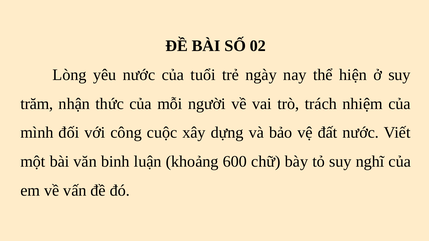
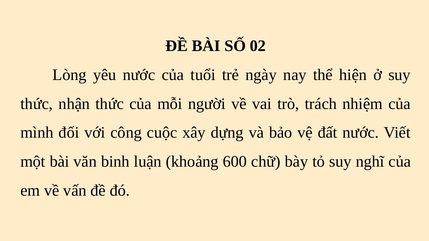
trăm at (37, 104): trăm -> thức
